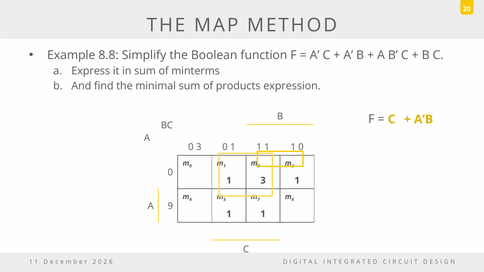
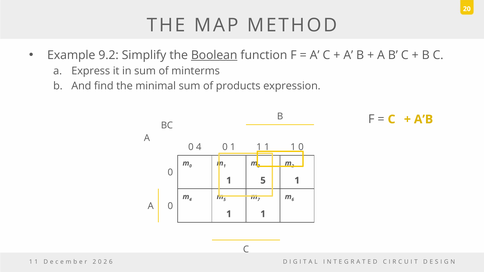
8.8: 8.8 -> 9.2
Boolean underline: none -> present
0 3: 3 -> 4
1 3: 3 -> 5
A 9: 9 -> 0
